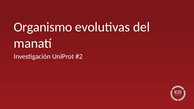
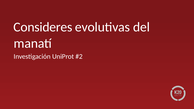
Organismo: Organismo -> Consideres
